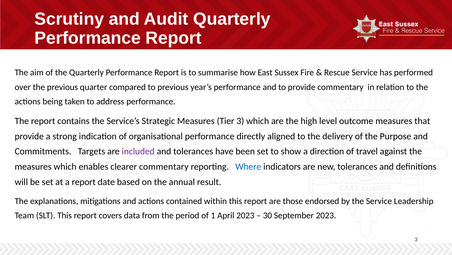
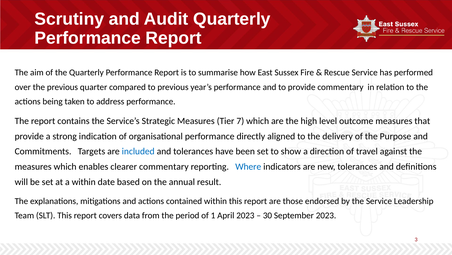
Tier 3: 3 -> 7
included colour: purple -> blue
a report: report -> within
